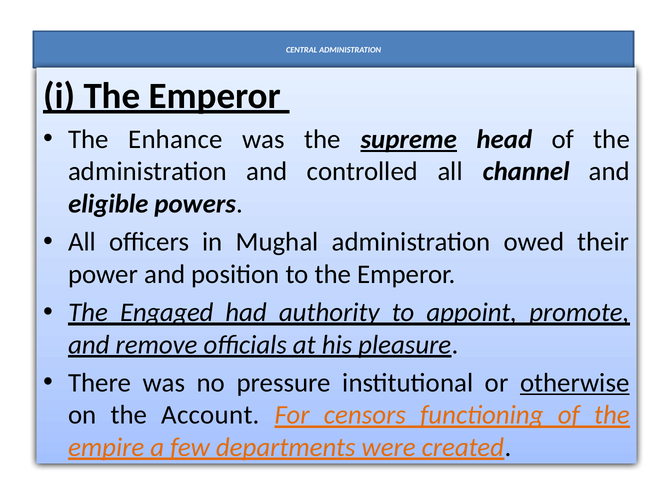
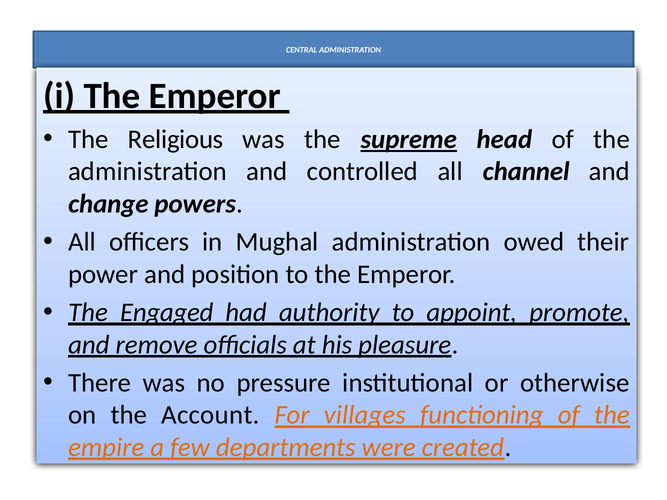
Enhance: Enhance -> Religious
eligible: eligible -> change
otherwise underline: present -> none
censors: censors -> villages
